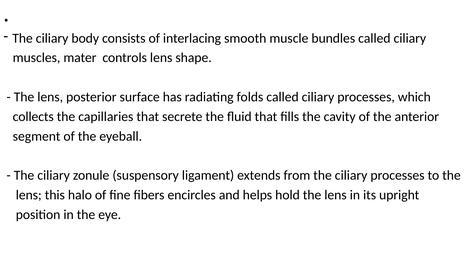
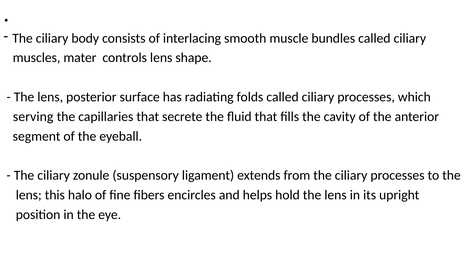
collects: collects -> serving
